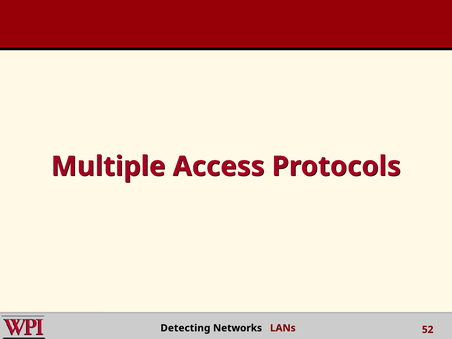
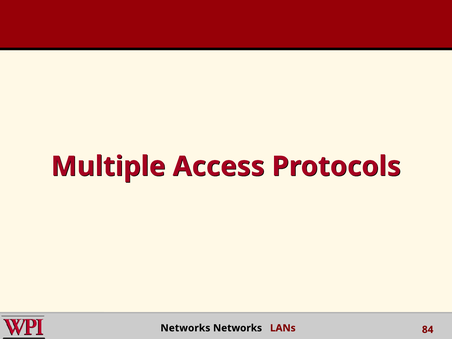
Detecting at (185, 328): Detecting -> Networks
52: 52 -> 84
